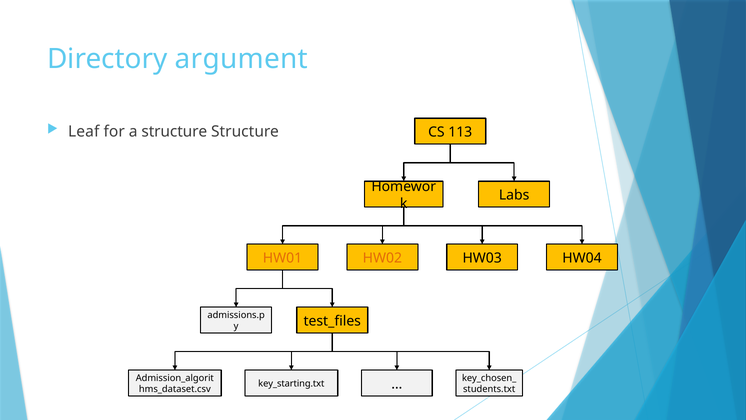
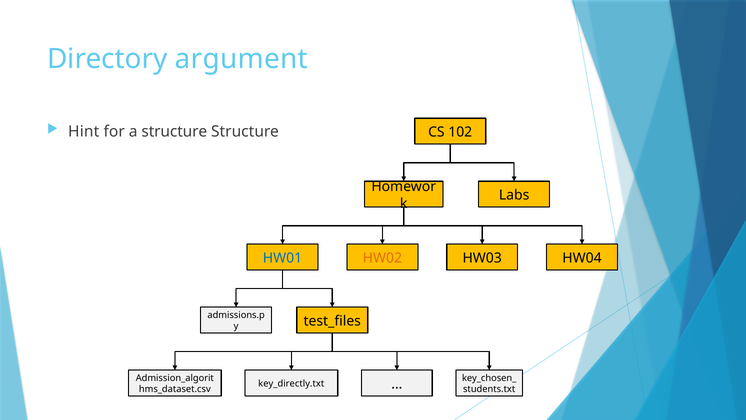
Leaf: Leaf -> Hint
113: 113 -> 102
HW01 colour: orange -> blue
key_starting.txt: key_starting.txt -> key_directly.txt
